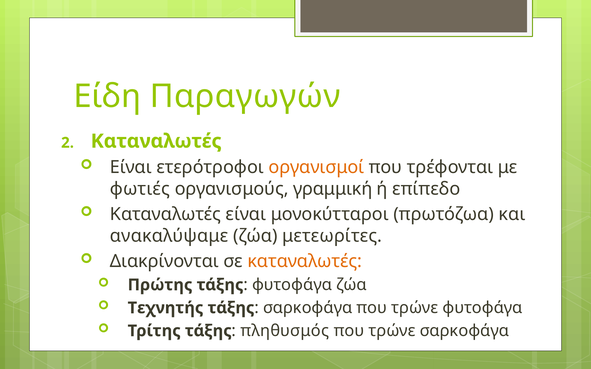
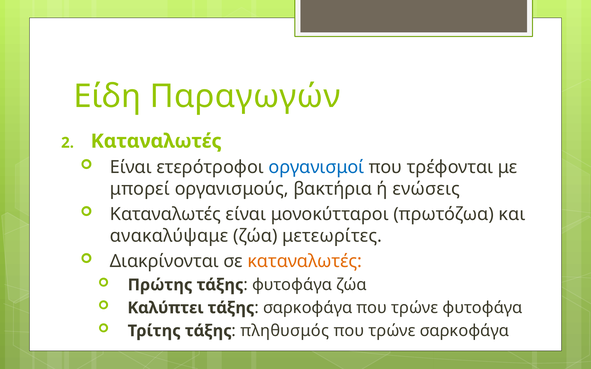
οργανισμοί colour: orange -> blue
φωτιές: φωτιές -> μπορεί
γραμμική: γραμμική -> βακτήρια
επίπεδο: επίπεδο -> ενώσεις
Τεχνητής: Τεχνητής -> Καλύπτει
